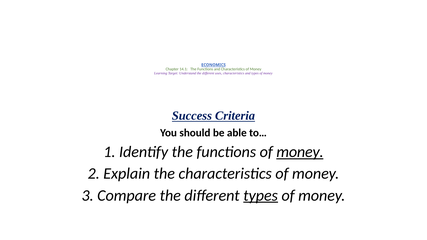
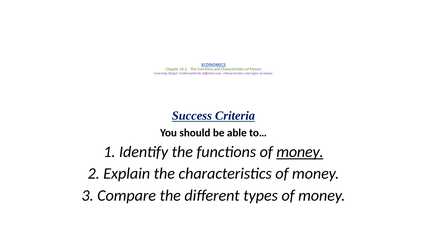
types at (261, 196) underline: present -> none
